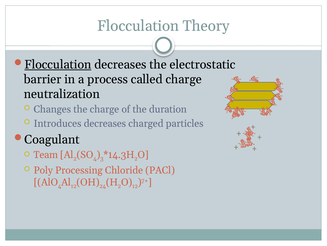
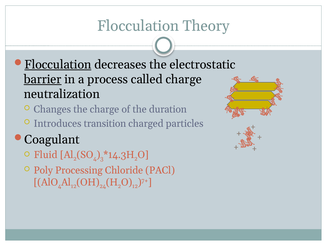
barrier underline: none -> present
Introduces decreases: decreases -> transition
Team: Team -> Fluid
